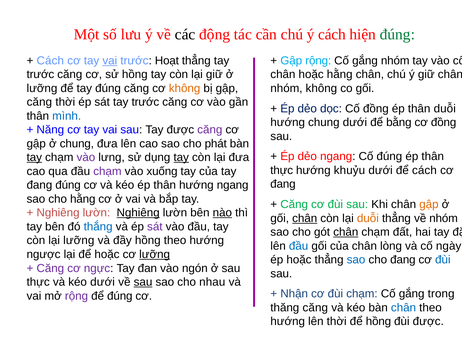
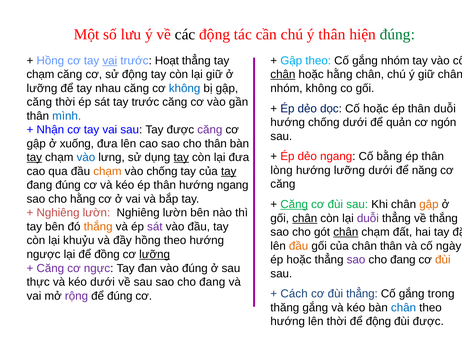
ý cách: cách -> thân
Cách at (50, 61): Cách -> Hồng
Gập rộng: rộng -> theo
trước at (40, 75): trước -> chạm
sử hồng: hồng -> động
chân at (283, 75) underline: none -> present
tay đúng: đúng -> nhau
không at (185, 88) colour: orange -> blue
Cố đồng: đồng -> hoặc
hướng chung: chung -> chống
bằng: bằng -> quản
cơ đồng: đồng -> ngón
Năng: Năng -> Nhận
ở chung: chung -> xuống
cho phát: phát -> thân
Cố đúng: đúng -> bằng
vào at (86, 158) colour: purple -> blue
thực at (282, 171): thực -> lòng
hướng khuỷu: khuỷu -> lưỡng
để cách: cách -> năng
chạm at (107, 172) colour: purple -> orange
vào xuống: xuống -> chống
tay at (229, 172) underline: none -> present
đang at (283, 184): đang -> căng
Căng at (294, 205) underline: none -> present
Nghiêng at (138, 213) underline: present -> none
nào underline: present -> none
duỗi at (368, 219) colour: orange -> purple
về nhóm: nhóm -> thắng
thắng at (98, 227) colour: blue -> orange
lại lưỡng: lưỡng -> khuỷu
đầu at (299, 246) colour: blue -> orange
chân lòng: lòng -> thân
để hoặc: hoặc -> đồng
sao at (356, 260) colour: blue -> purple
đùi at (443, 260) colour: blue -> orange
vào ngón: ngón -> đúng
sau at (143, 282) underline: present -> none
nhau at (212, 282): nhau -> đang
Nhận: Nhận -> Cách
đùi chạm: chạm -> thẳng
thăng căng: căng -> gắng
để hồng: hồng -> động
